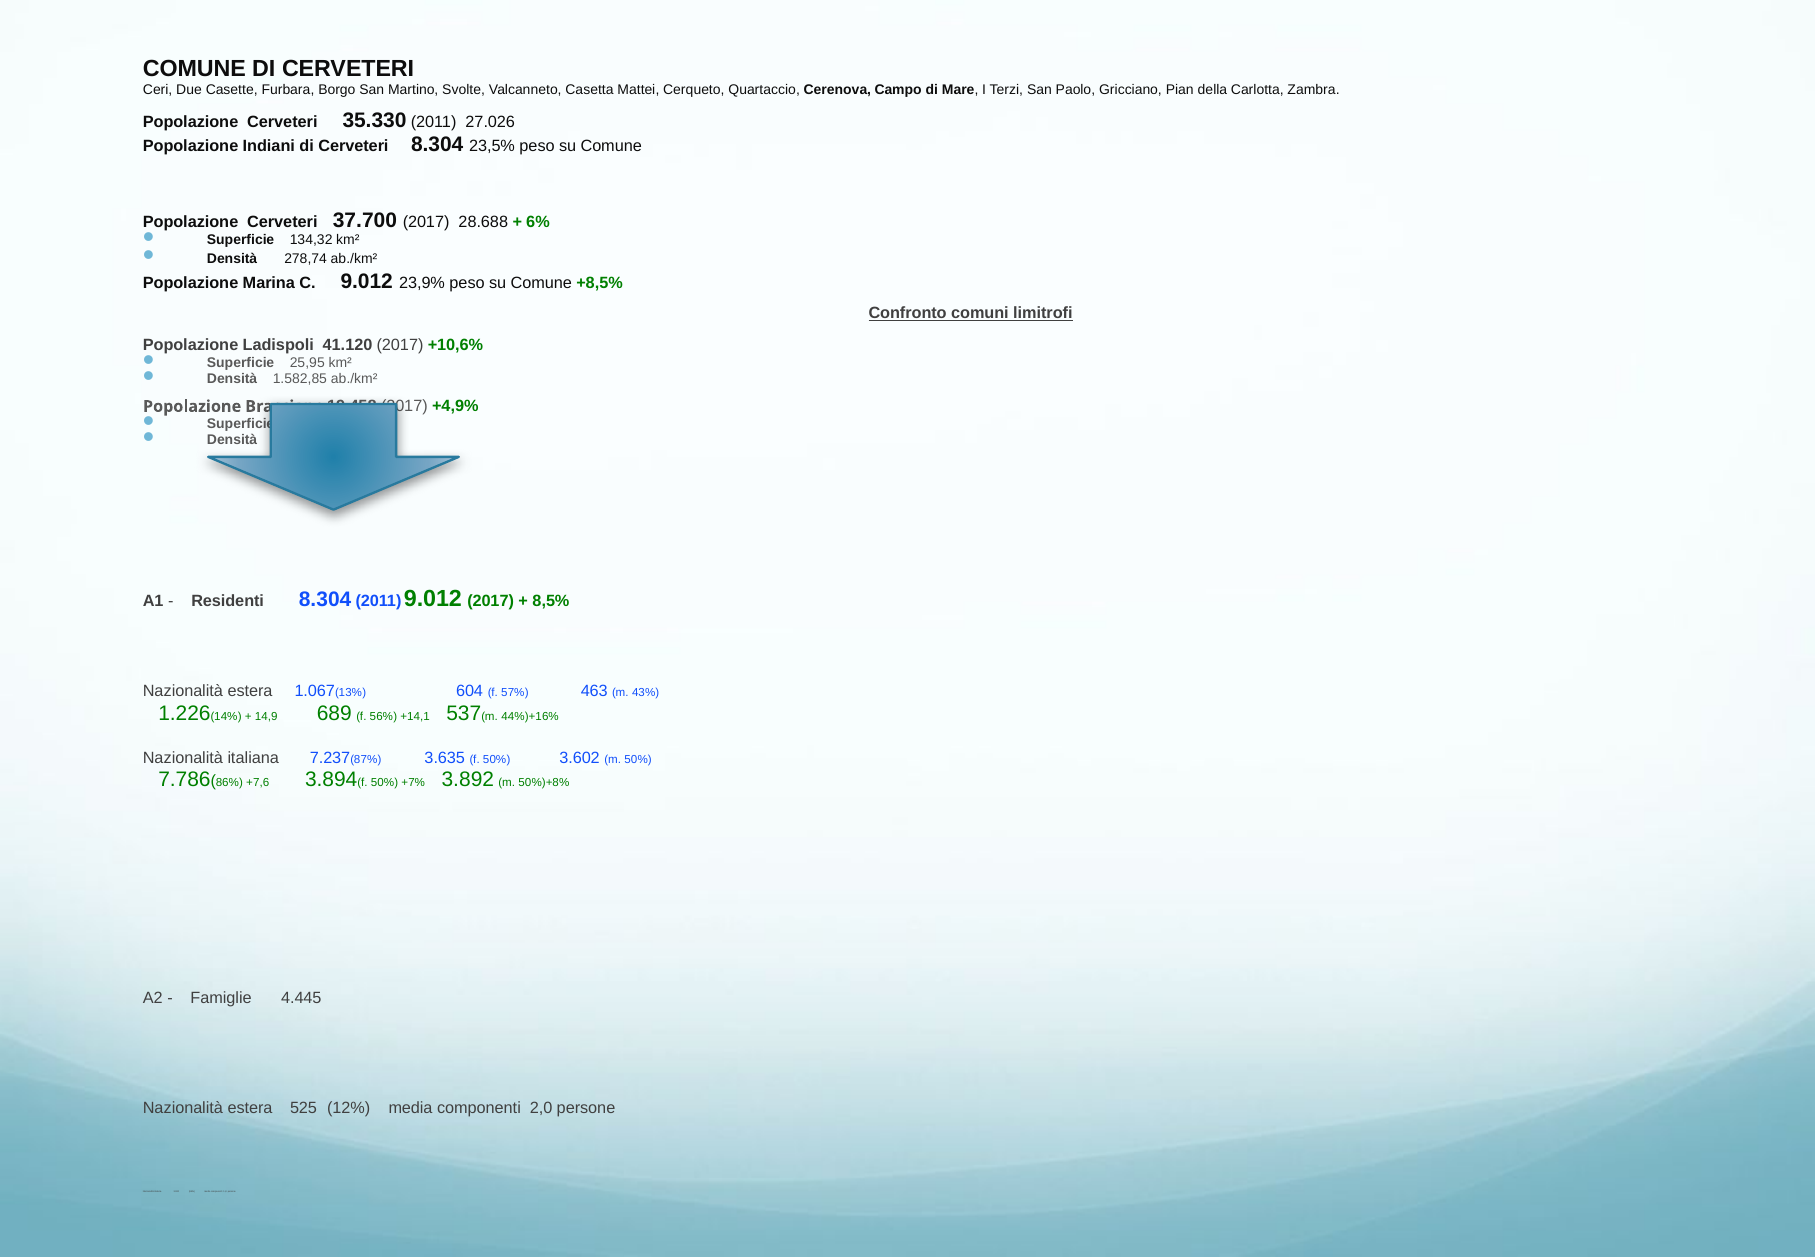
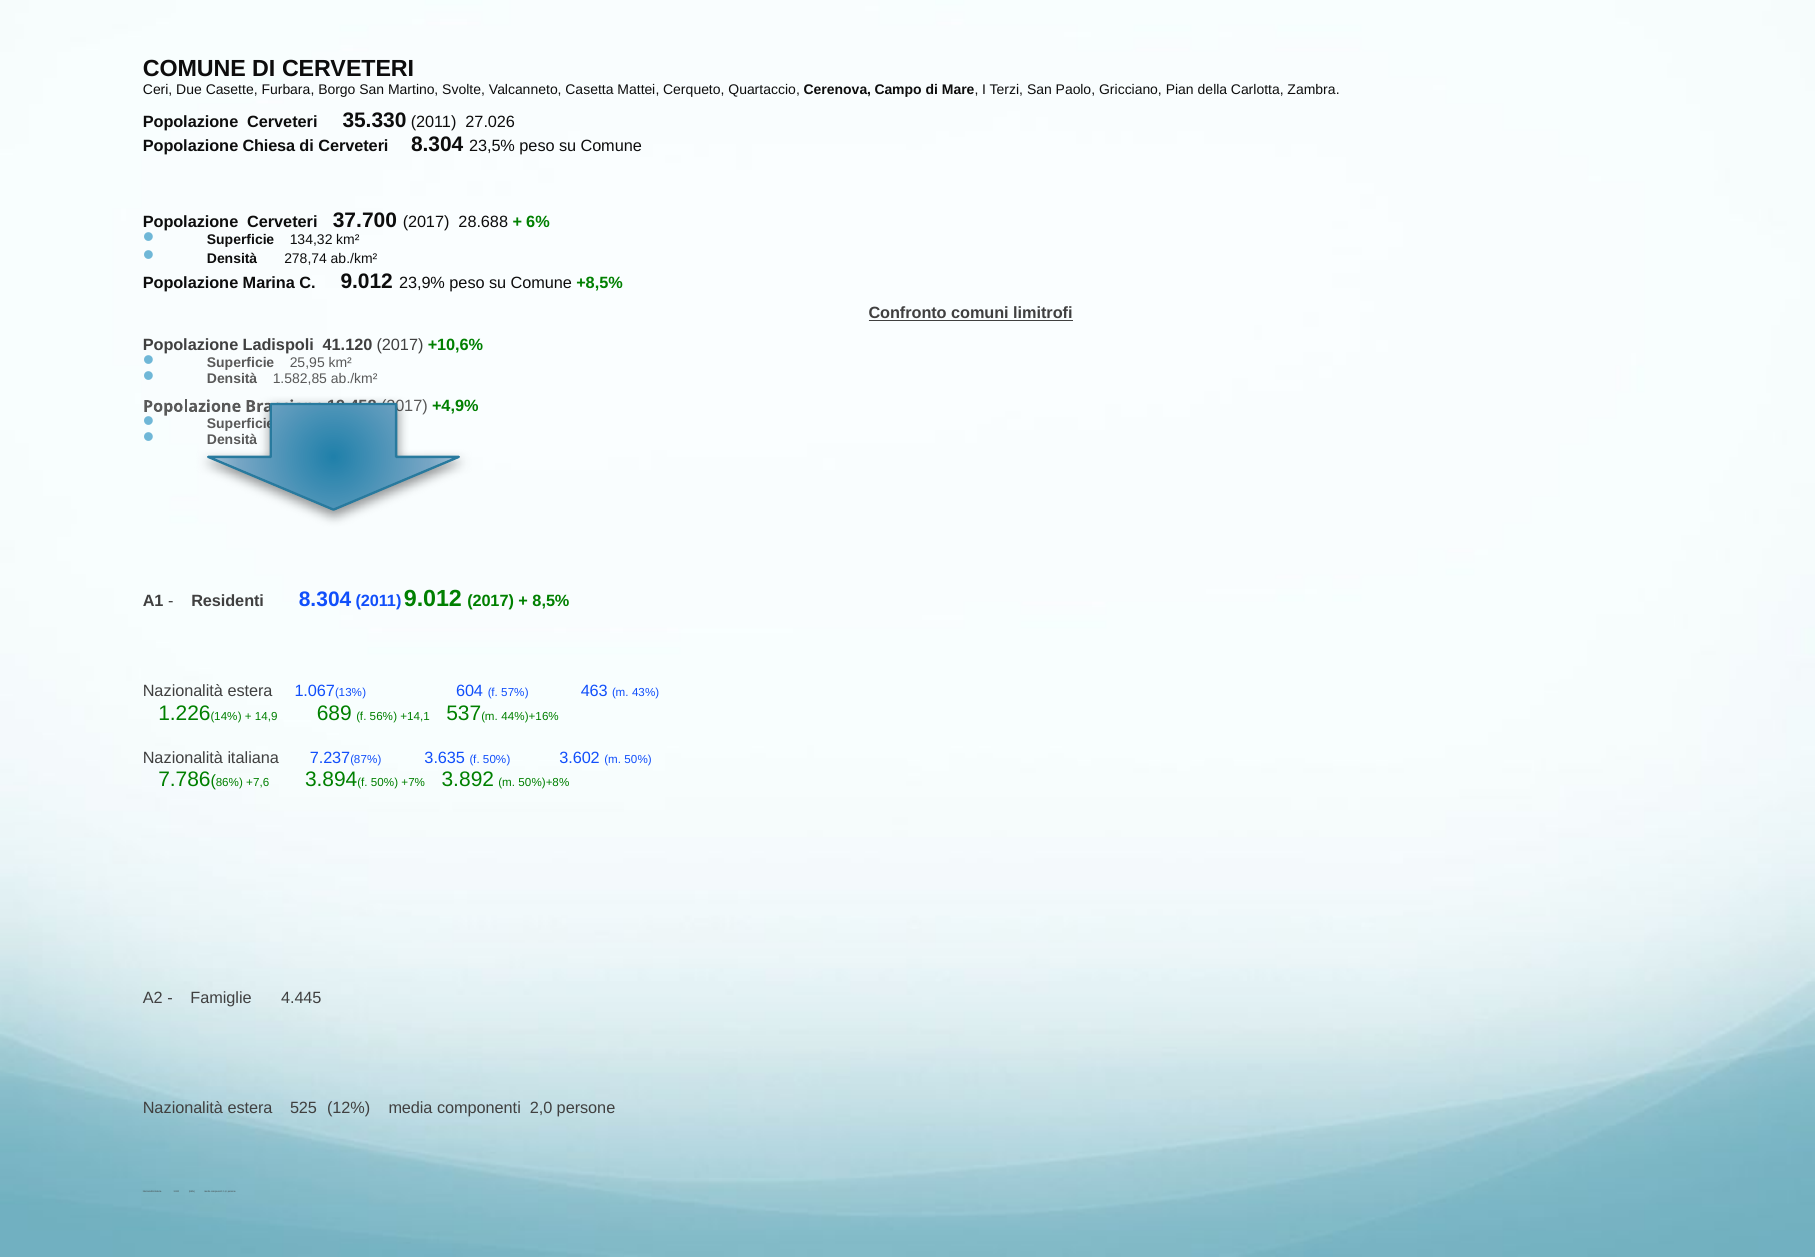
Indiani: Indiani -> Chiesa
